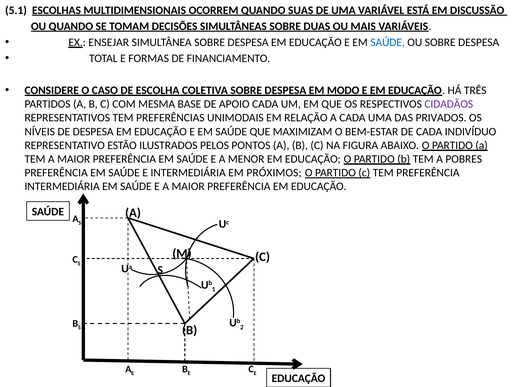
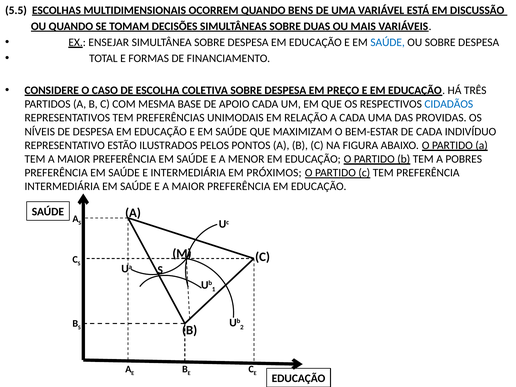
5.1: 5.1 -> 5.5
SUAS: SUAS -> BENS
MODO: MODO -> PREÇO
CIDADÃOS colour: purple -> blue
PRIVADOS: PRIVADOS -> PROVIDAS
